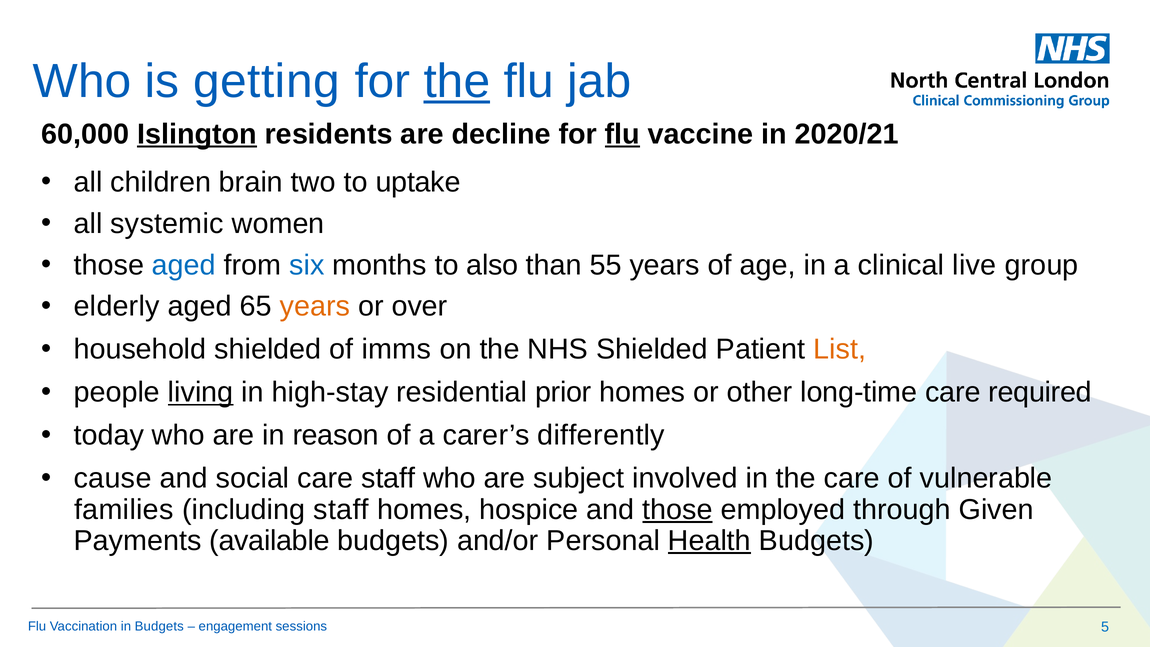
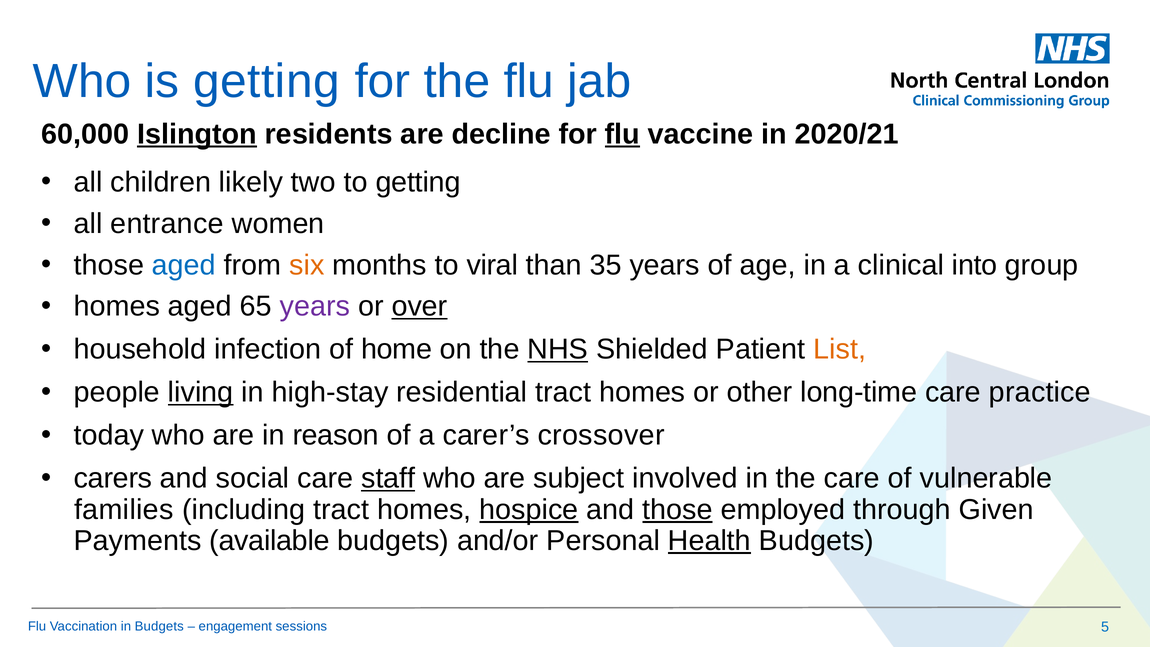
the at (457, 81) underline: present -> none
brain: brain -> likely
to uptake: uptake -> getting
systemic: systemic -> entrance
six colour: blue -> orange
also: also -> viral
55: 55 -> 35
live: live -> into
elderly at (117, 306): elderly -> homes
years at (315, 306) colour: orange -> purple
over underline: none -> present
household shielded: shielded -> infection
imms: imms -> home
NHS underline: none -> present
residential prior: prior -> tract
required: required -> practice
differently: differently -> crossover
cause: cause -> carers
staff at (388, 478) underline: none -> present
including staff: staff -> tract
hospice underline: none -> present
